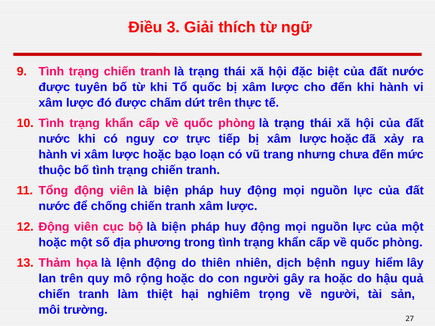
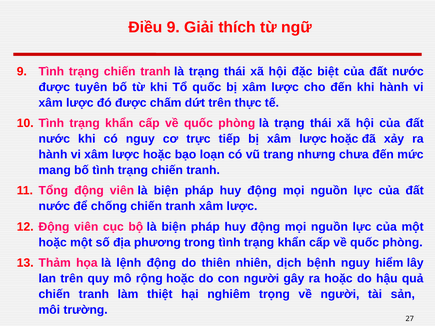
Điều 3: 3 -> 9
thuộc: thuộc -> mang
